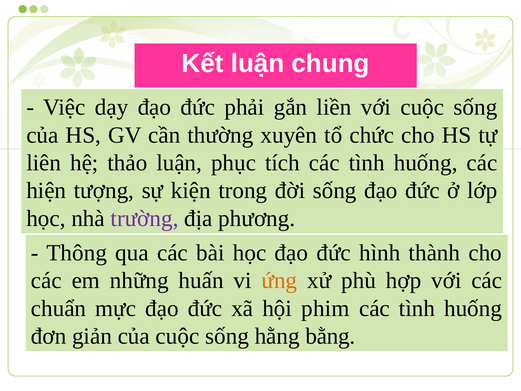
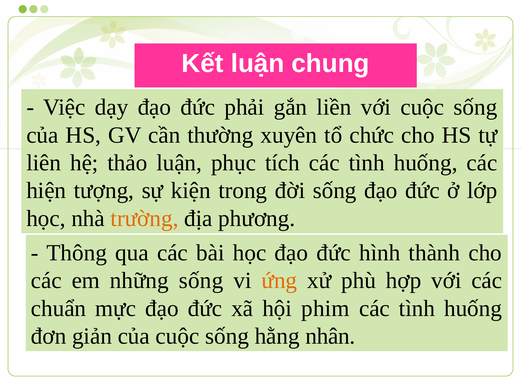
trường colour: purple -> orange
những huấn: huấn -> sống
bằng: bằng -> nhân
